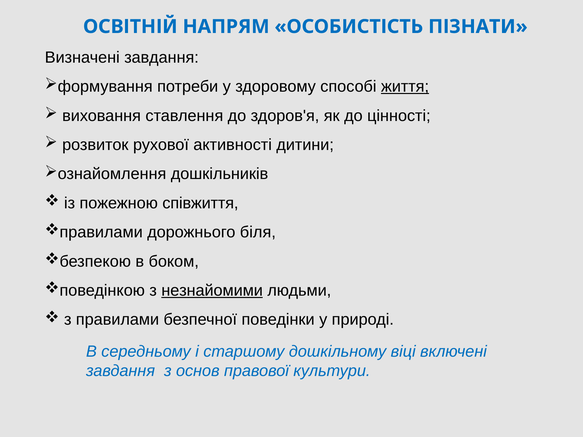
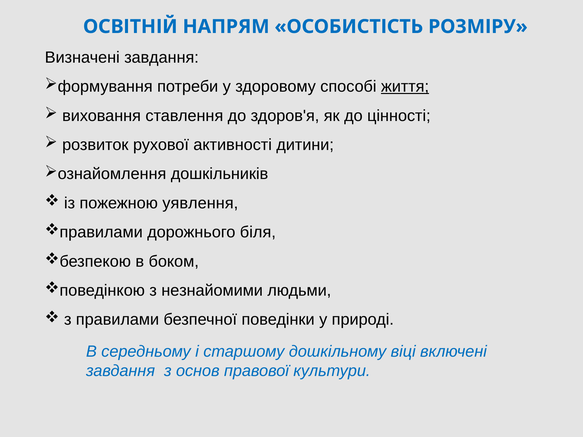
ПІЗНАТИ: ПІЗНАТИ -> РОЗМІРУ
співжиття: співжиття -> уявлення
незнайомими underline: present -> none
